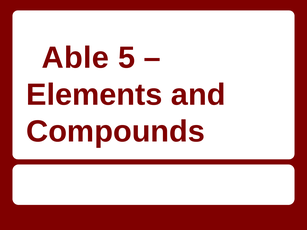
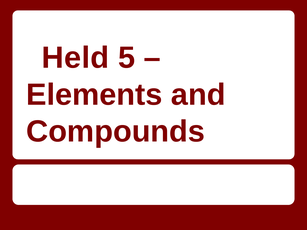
Able: Able -> Held
